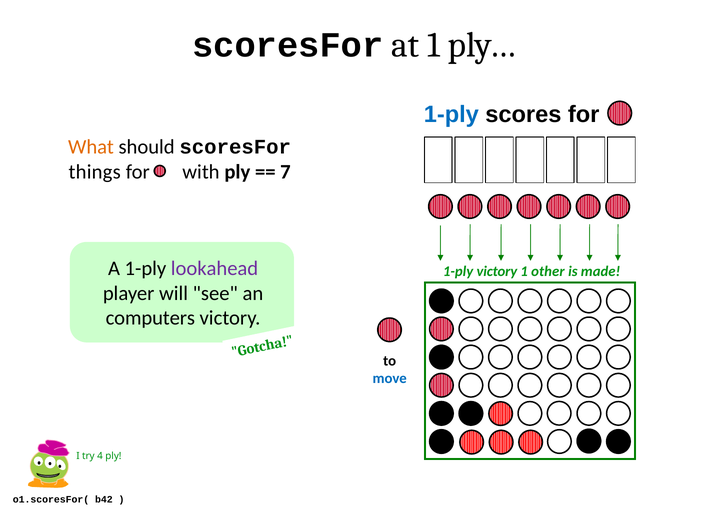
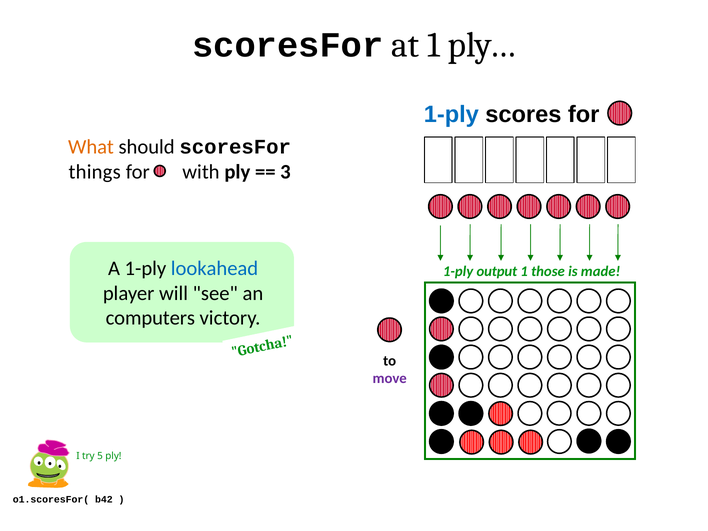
7: 7 -> 3
lookahead colour: purple -> blue
1-ply victory: victory -> output
other: other -> those
move colour: blue -> purple
4: 4 -> 5
